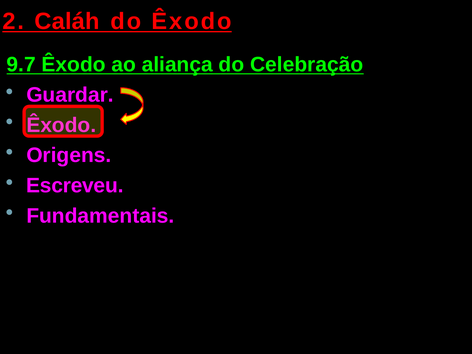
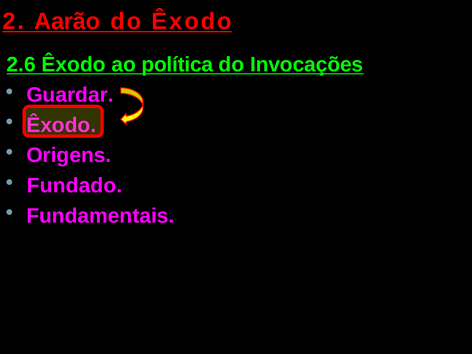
Caláh: Caláh -> Aarão
9.7: 9.7 -> 2.6
aliança: aliança -> política
Celebração: Celebração -> Invocações
Escreveu: Escreveu -> Fundado
